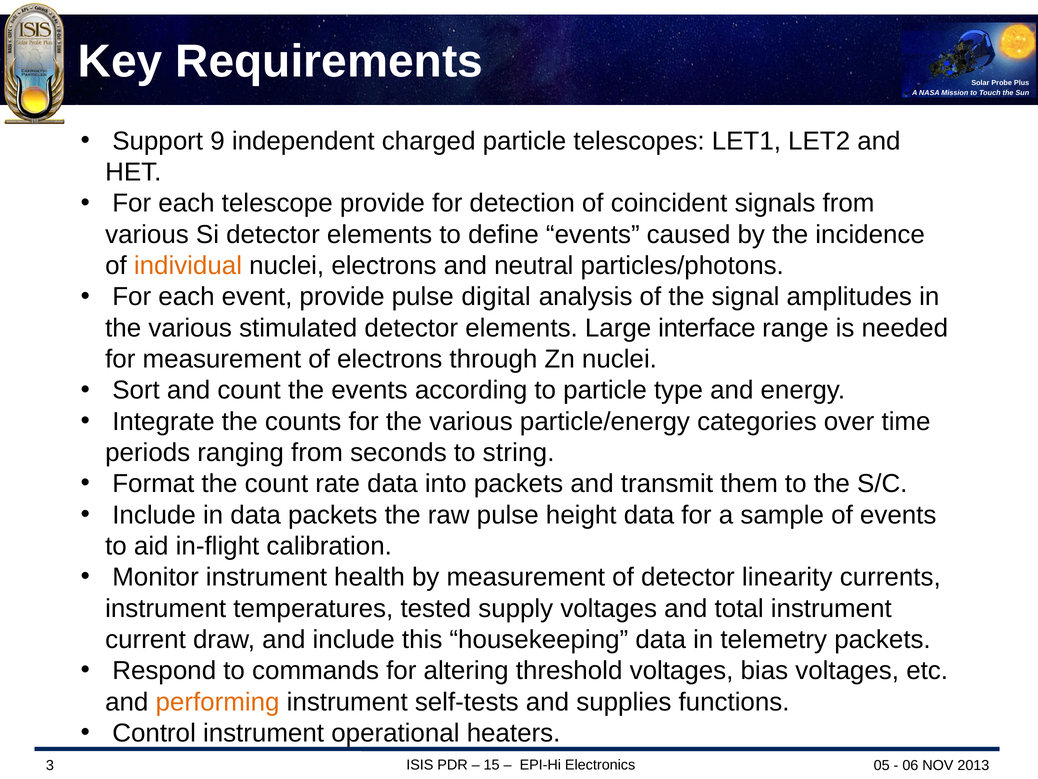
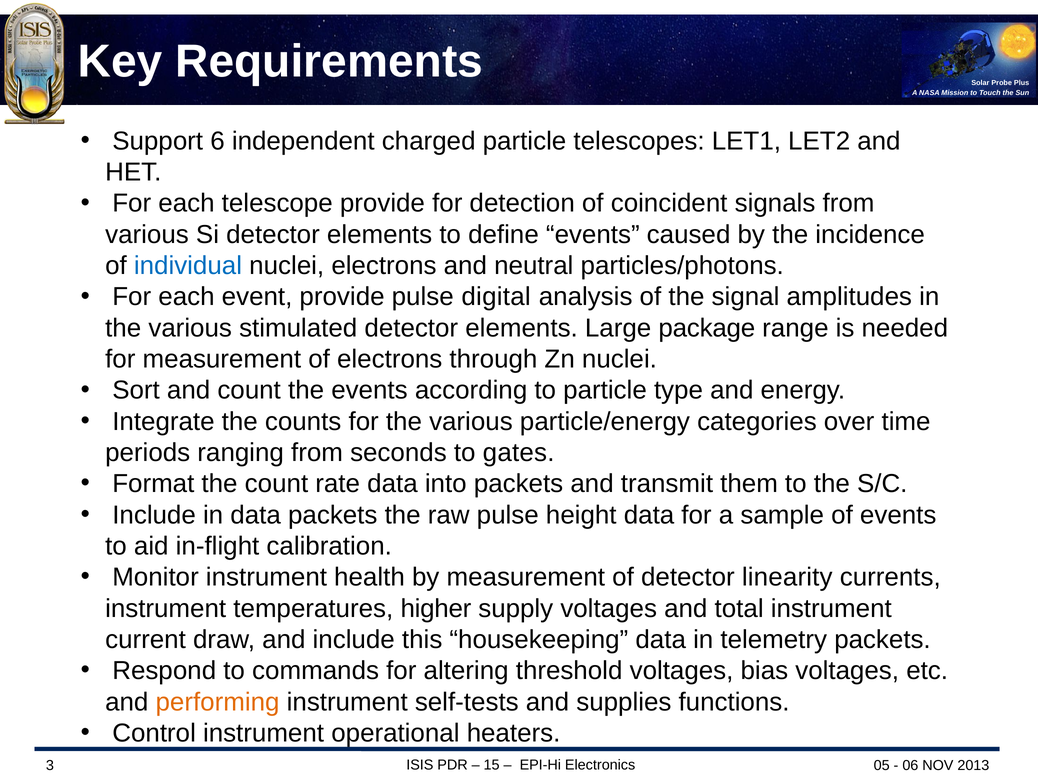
9: 9 -> 6
individual colour: orange -> blue
interface: interface -> package
string: string -> gates
tested: tested -> higher
